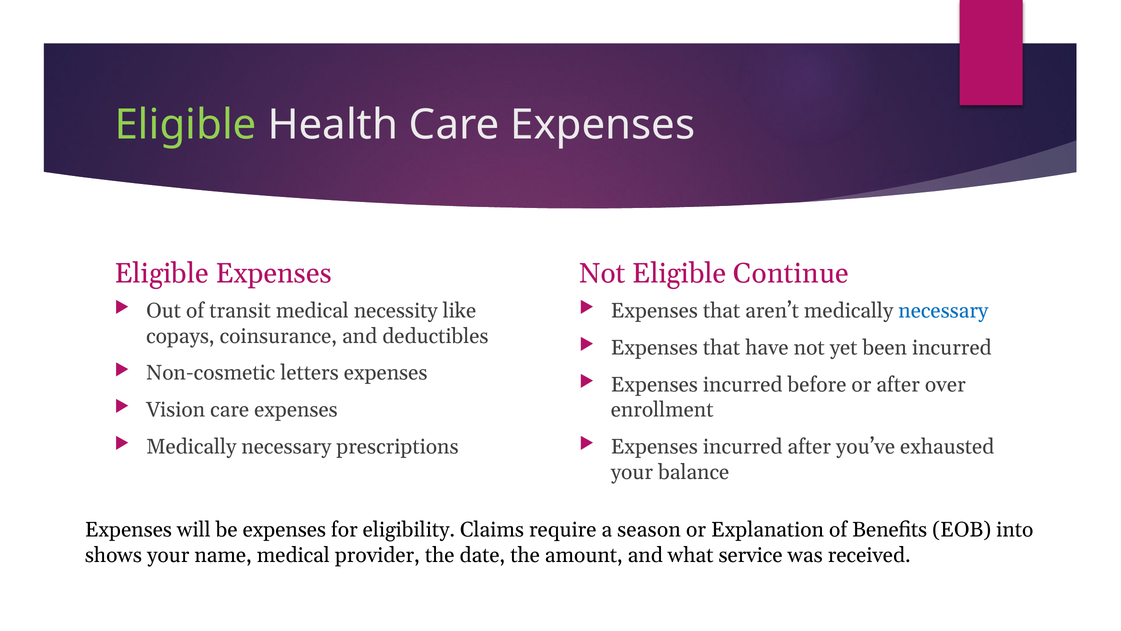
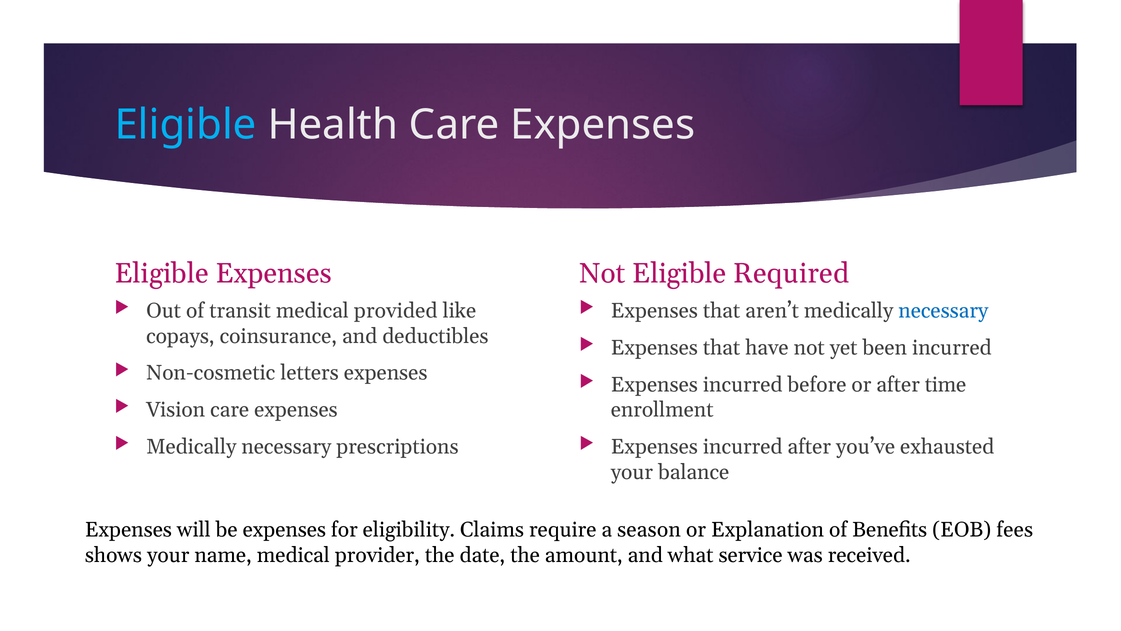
Eligible at (186, 125) colour: light green -> light blue
Continue: Continue -> Required
necessity: necessity -> provided
over: over -> time
into: into -> fees
